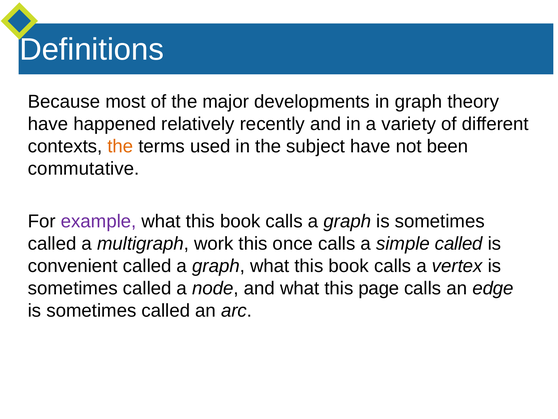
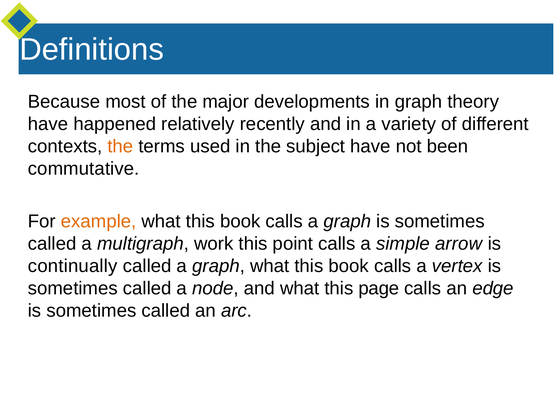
example colour: purple -> orange
once: once -> point
simple called: called -> arrow
convenient: convenient -> continually
